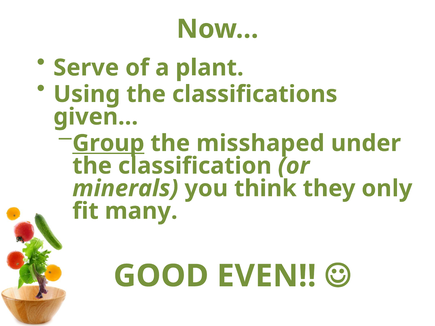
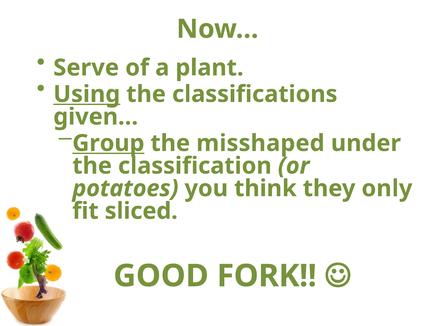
Using underline: none -> present
minerals: minerals -> potatoes
many: many -> sliced
EVEN: EVEN -> FORK
